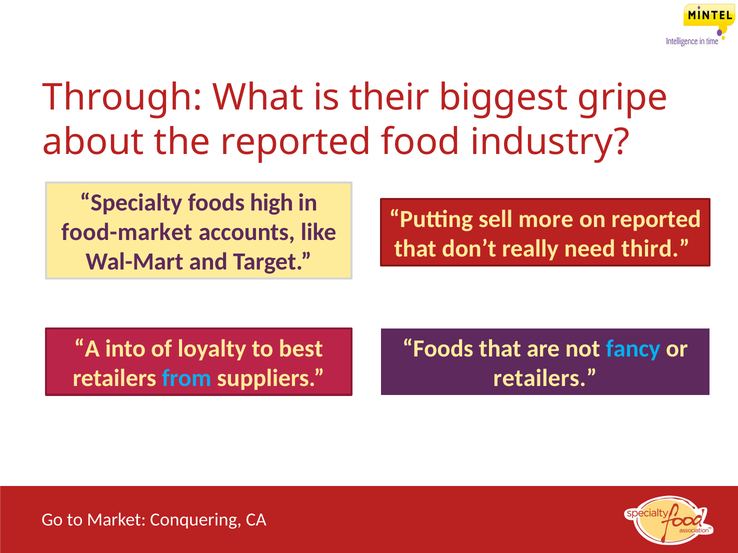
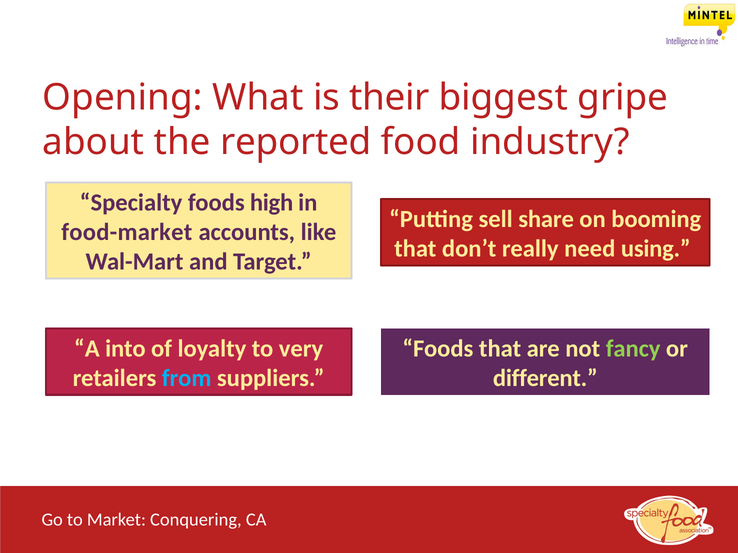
Through: Through -> Opening
more: more -> share
on reported: reported -> booming
third: third -> using
best: best -> very
fancy colour: light blue -> light green
retailers at (545, 378): retailers -> different
